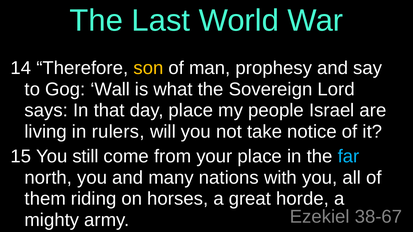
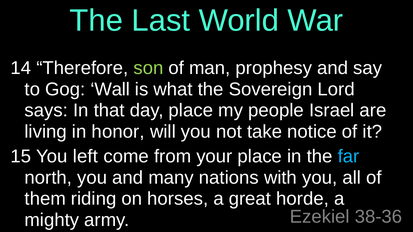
son colour: yellow -> light green
rulers: rulers -> honor
still: still -> left
38-67: 38-67 -> 38-36
